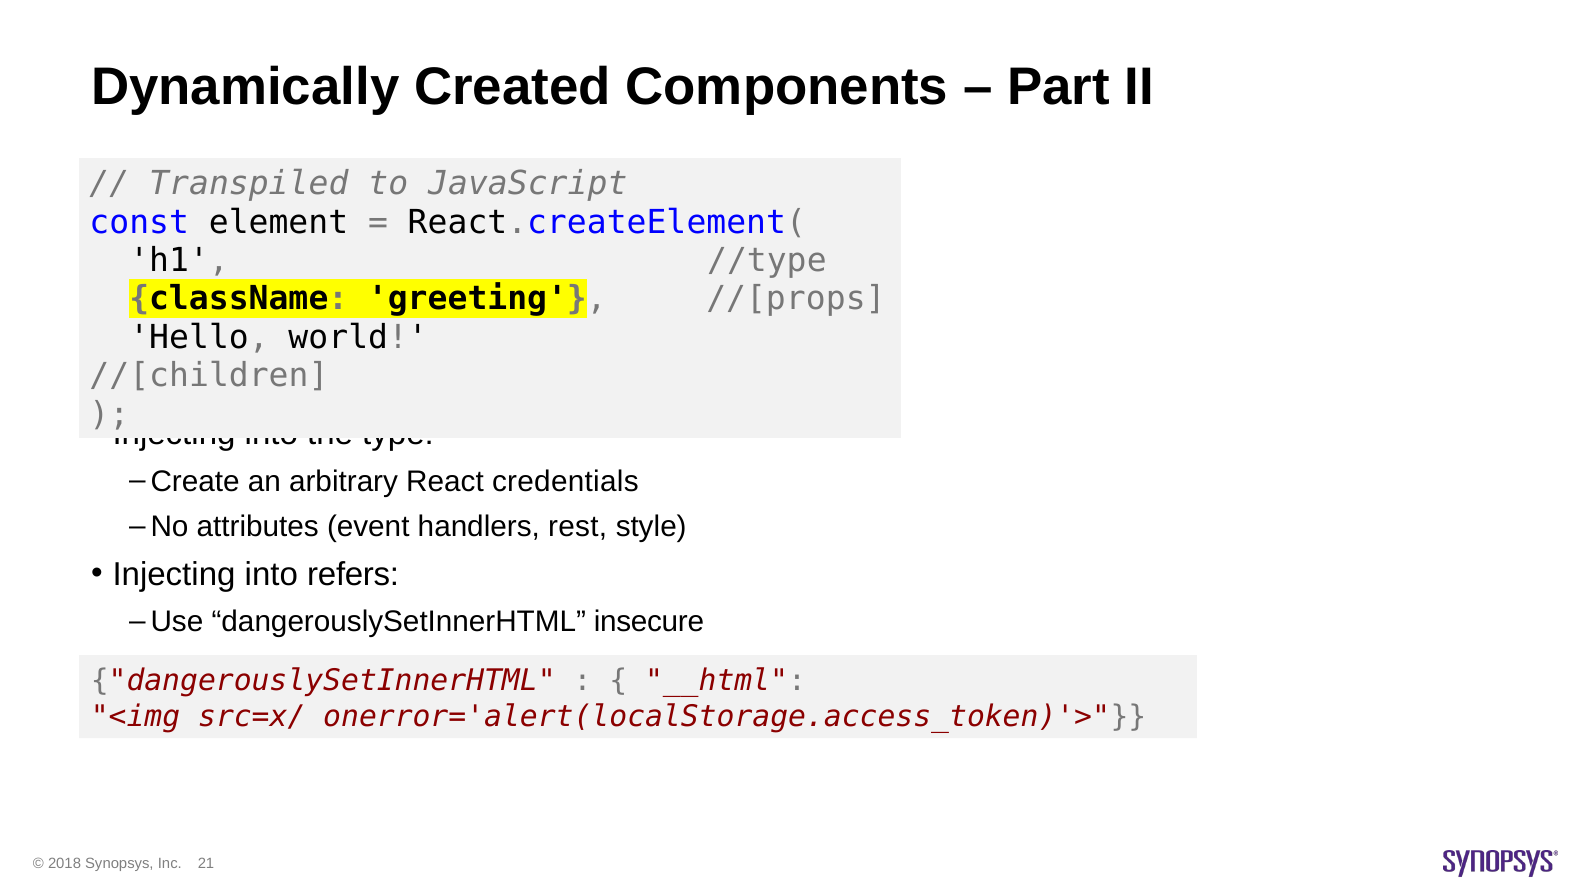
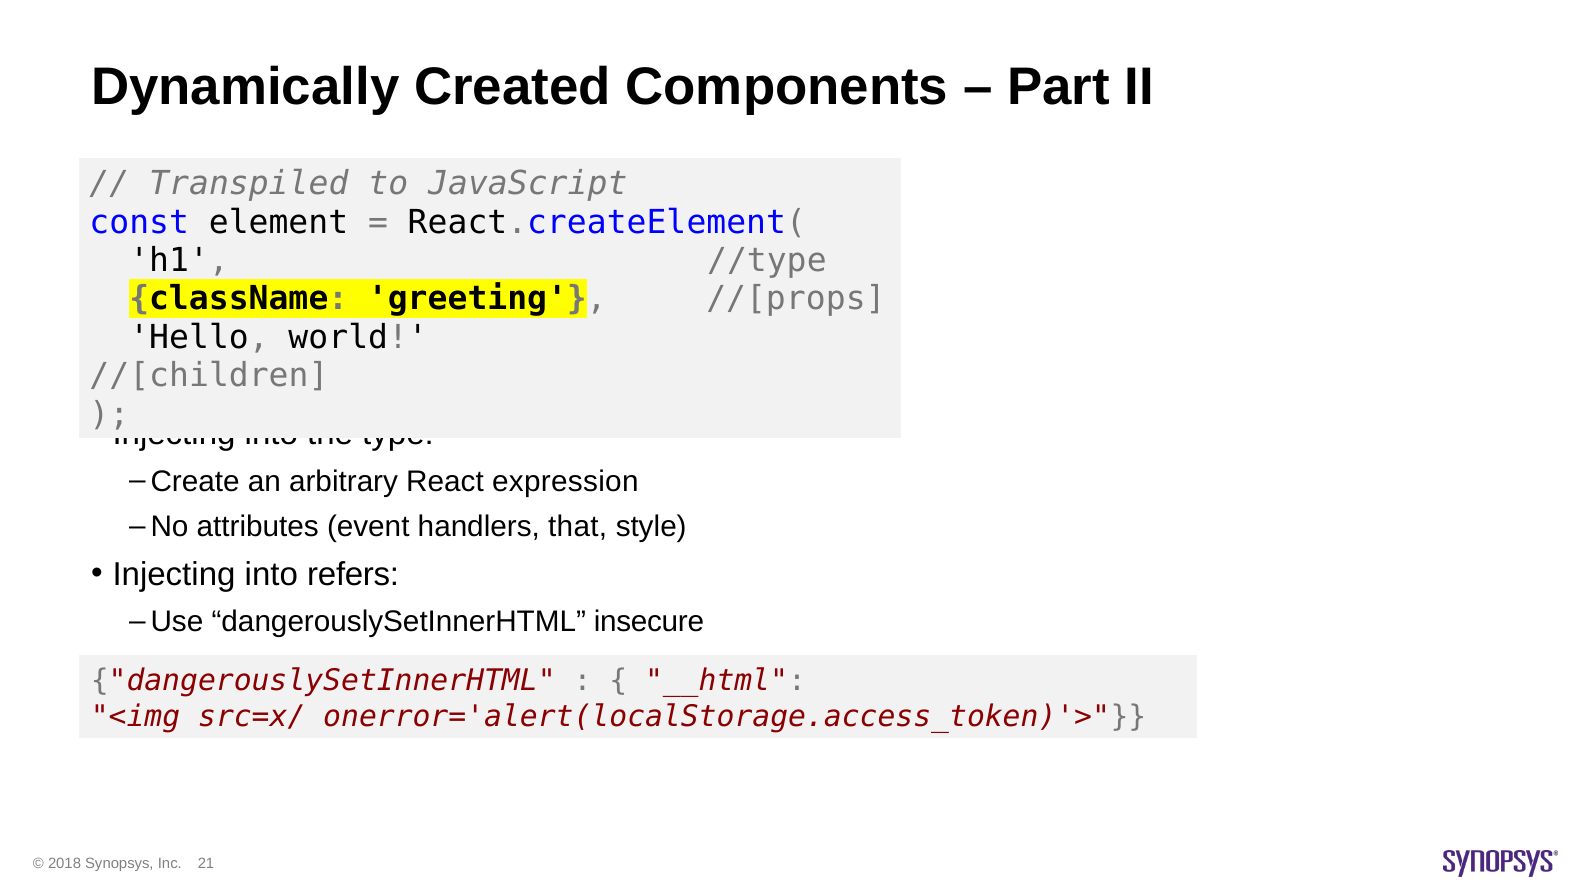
credentials: credentials -> expression
rest: rest -> that
